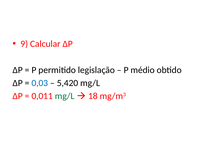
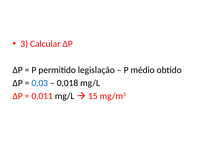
9: 9 -> 3
5,420: 5,420 -> 0,018
mg/L at (65, 96) colour: green -> black
18: 18 -> 15
